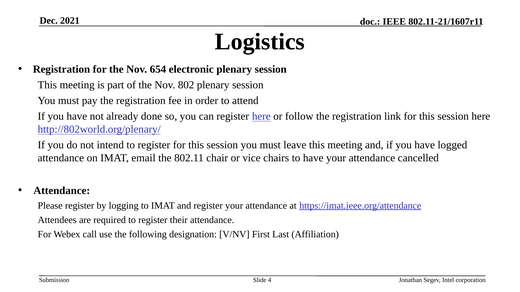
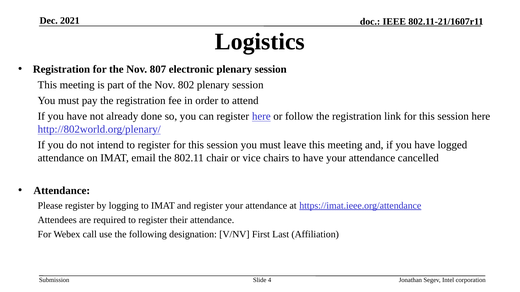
654: 654 -> 807
